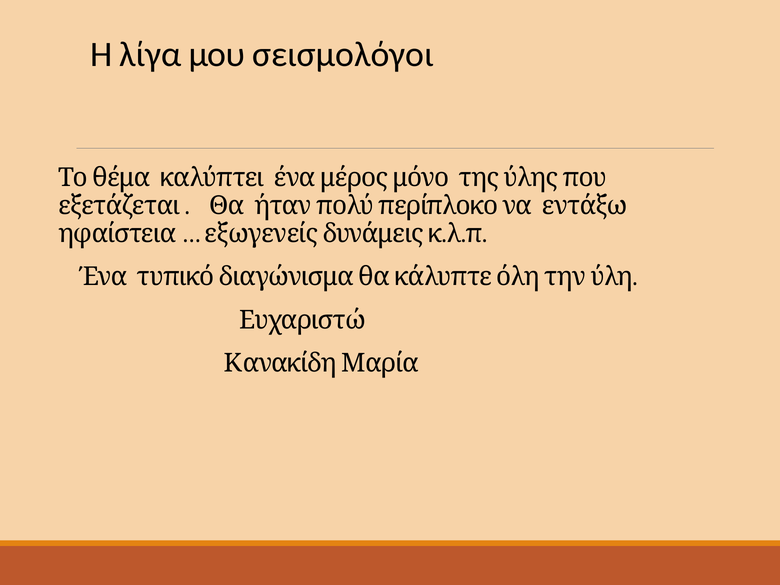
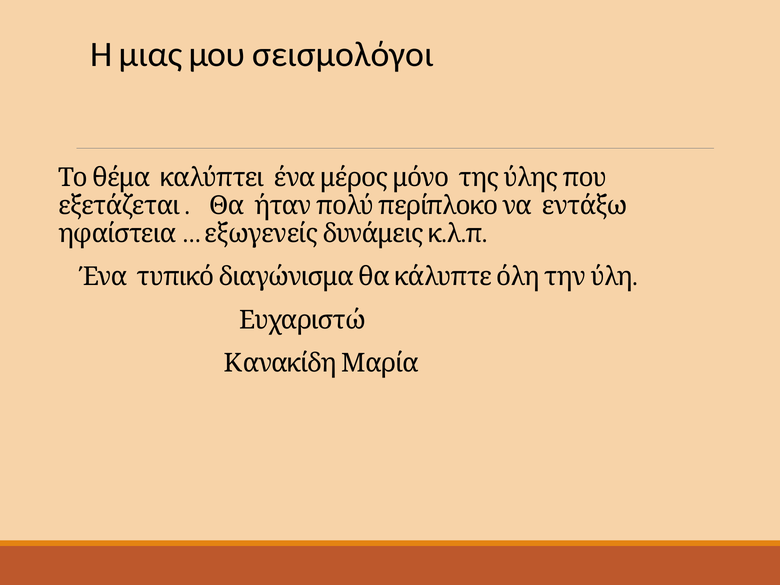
λίγα: λίγα -> μιας
